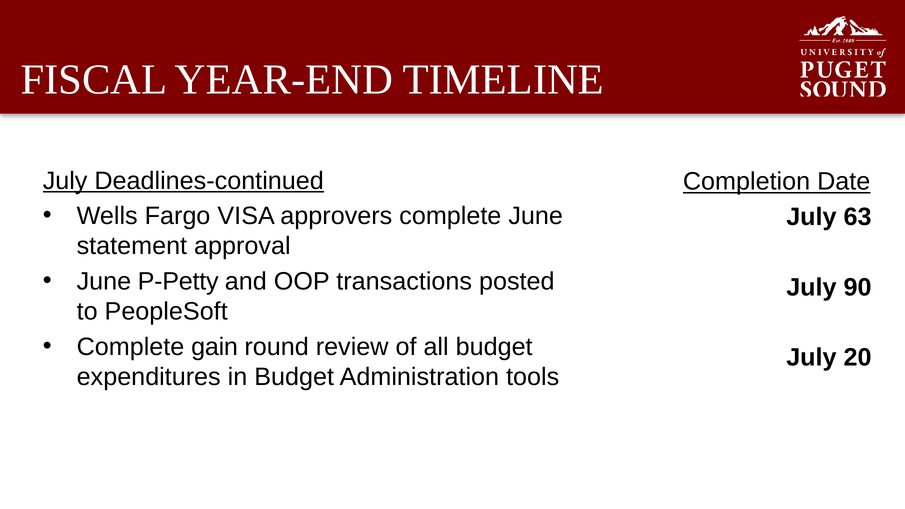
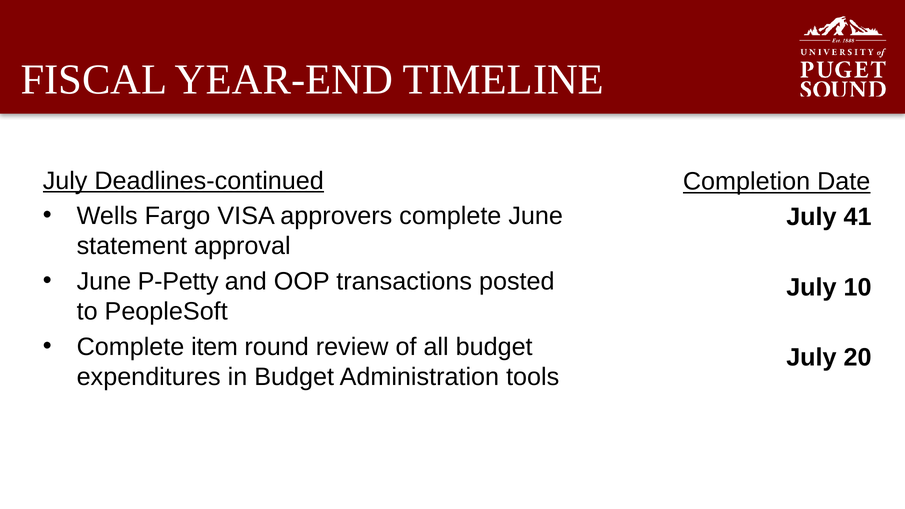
63: 63 -> 41
90: 90 -> 10
gain: gain -> item
